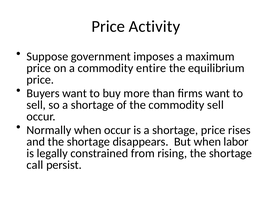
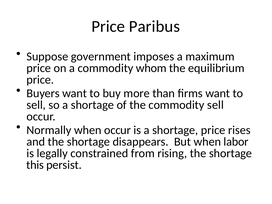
Activity: Activity -> Paribus
entire: entire -> whom
call: call -> this
